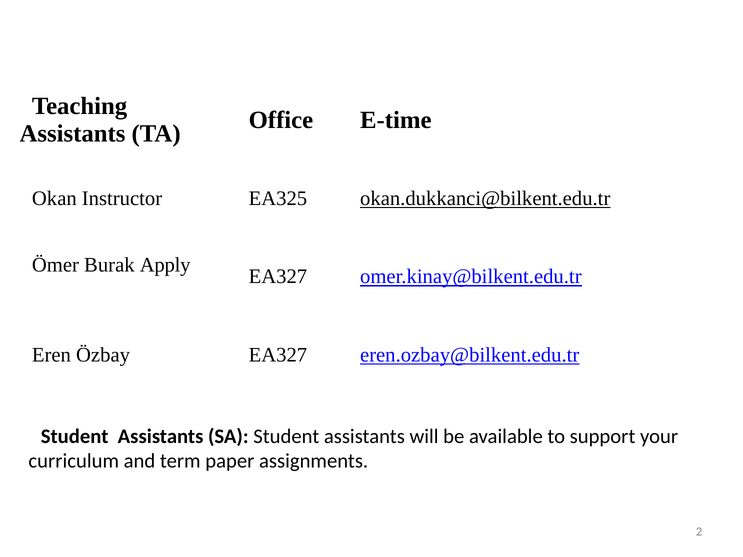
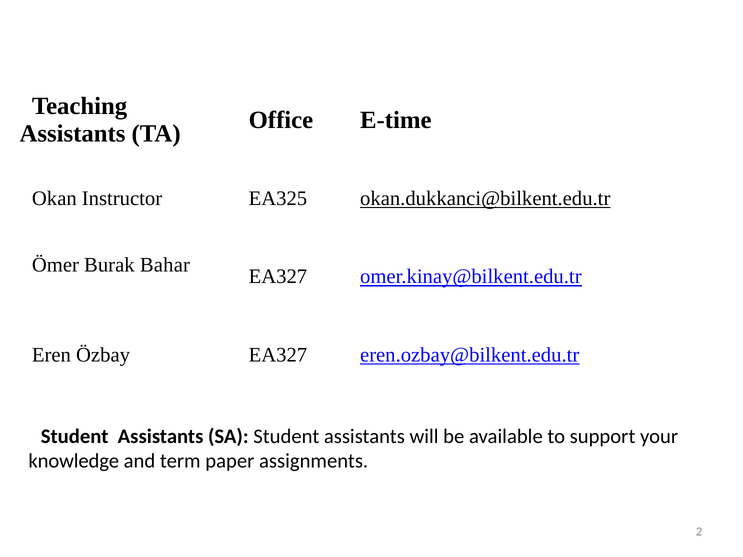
Apply: Apply -> Bahar
curriculum: curriculum -> knowledge
